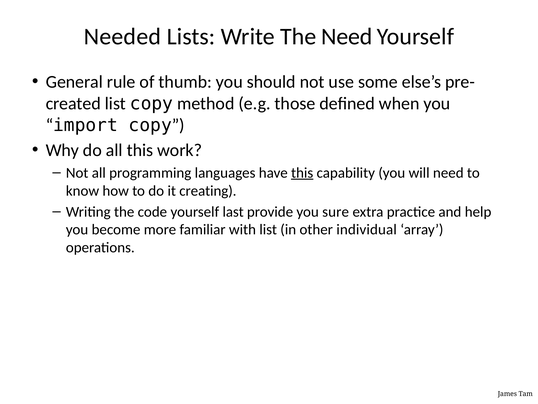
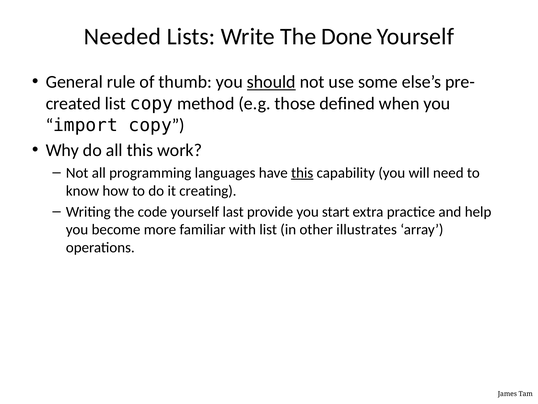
The Need: Need -> Done
should underline: none -> present
sure: sure -> start
individual: individual -> illustrates
